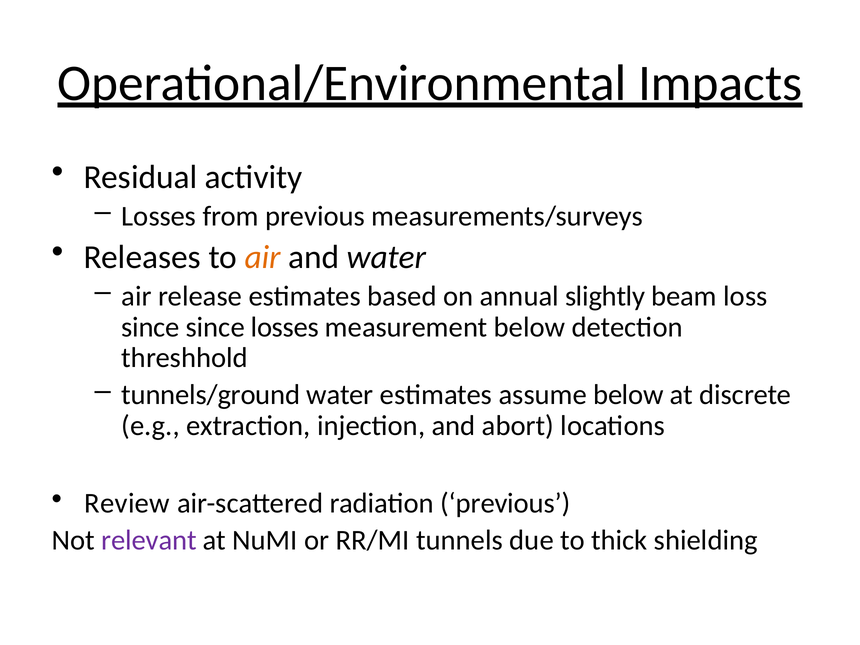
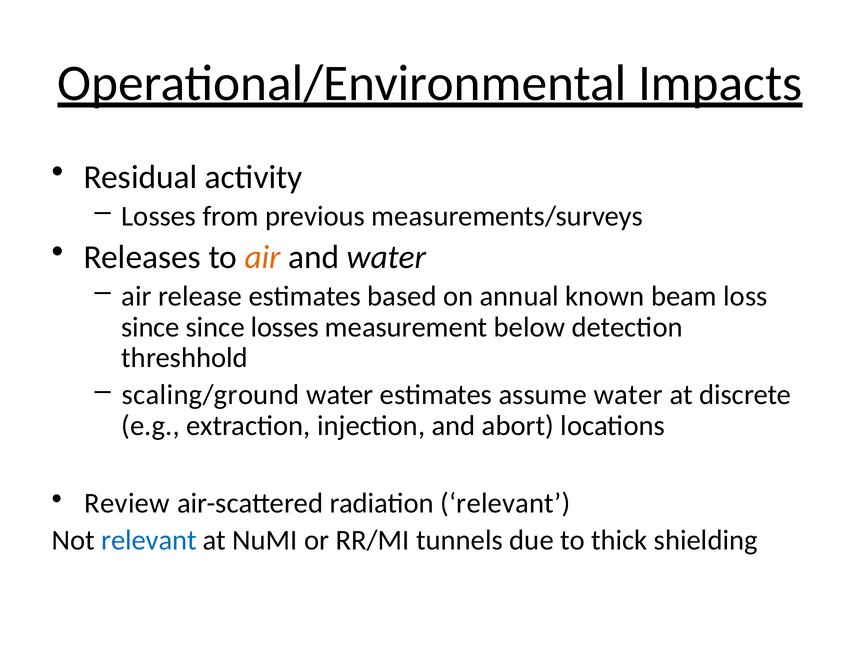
slightly: slightly -> known
tunnels/ground: tunnels/ground -> scaling/ground
assume below: below -> water
radiation previous: previous -> relevant
relevant at (149, 540) colour: purple -> blue
